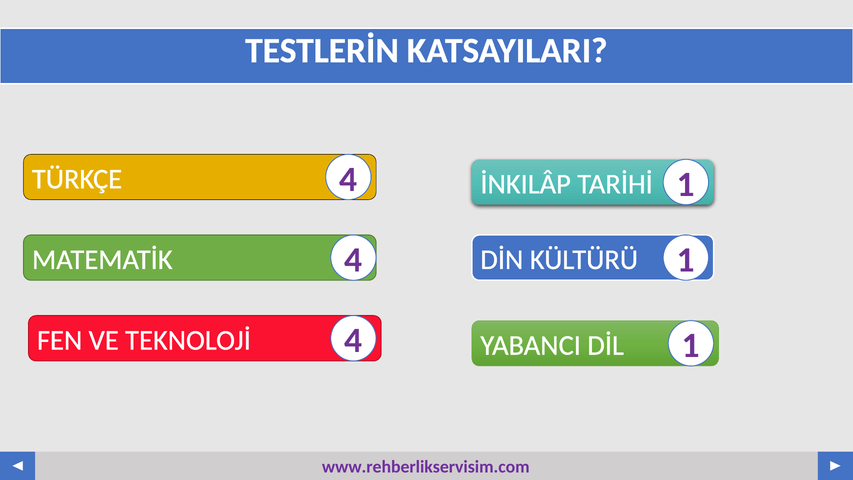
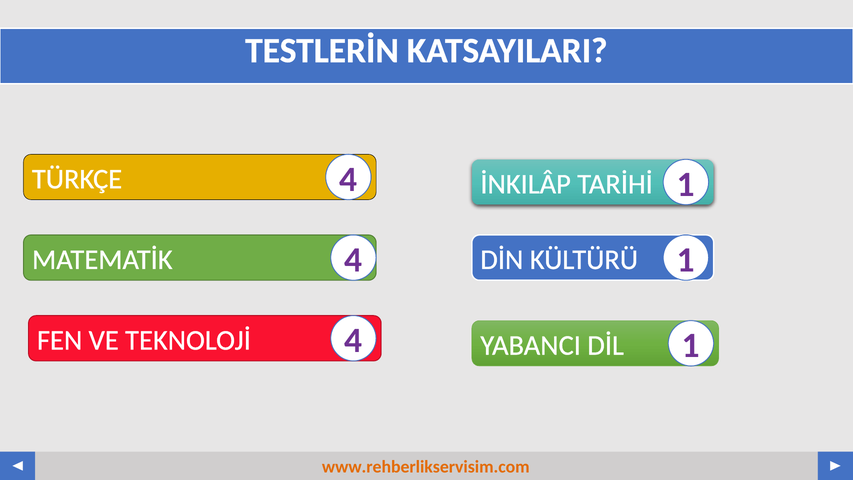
www.rehberlikservisim.com colour: purple -> orange
